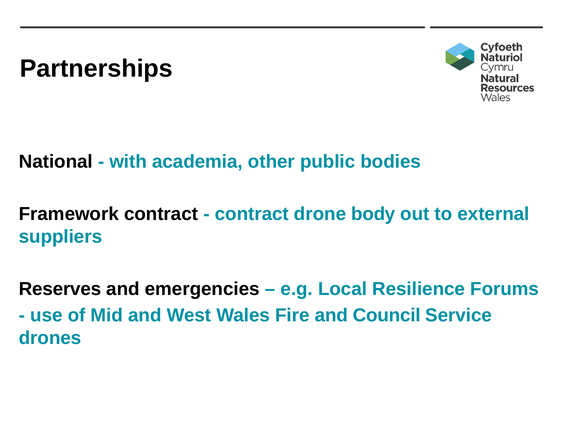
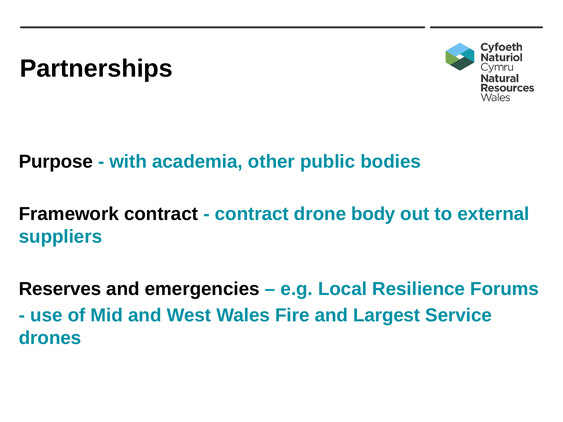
National: National -> Purpose
Council: Council -> Largest
